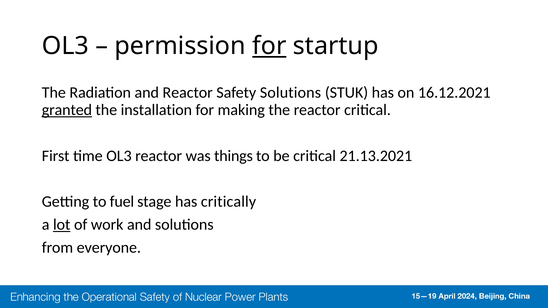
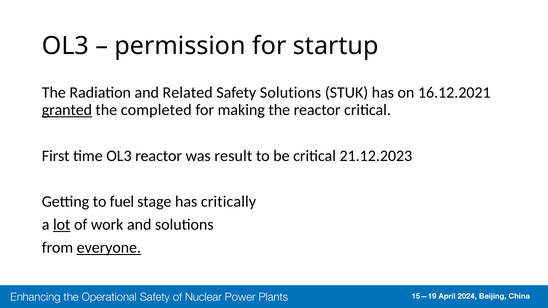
for at (269, 46) underline: present -> none
and Reactor: Reactor -> Related
installation: installation -> completed
things: things -> result
21.13.2021: 21.13.2021 -> 21.12.2023
everyone underline: none -> present
